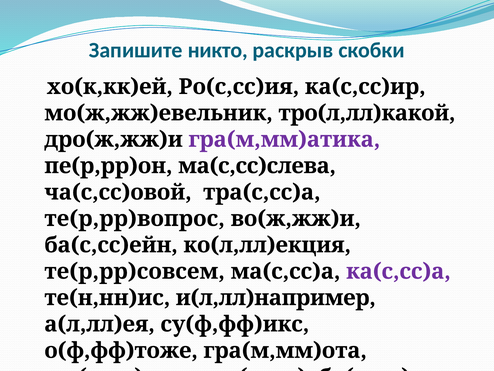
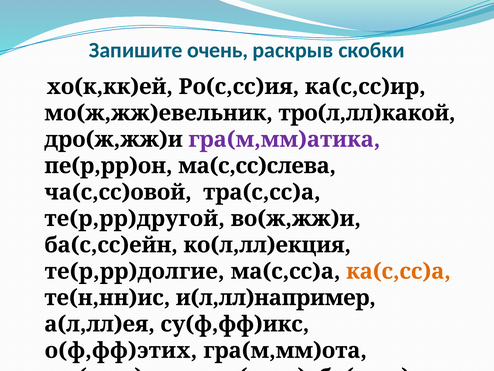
никто: никто -> очень
те(р,рр)вопрос: те(р,рр)вопрос -> те(р,рр)другой
те(р,рр)совсем: те(р,рр)совсем -> те(р,рр)долгие
ка(с,сс)а colour: purple -> orange
о(ф,фф)тоже: о(ф,фф)тоже -> о(ф,фф)этих
